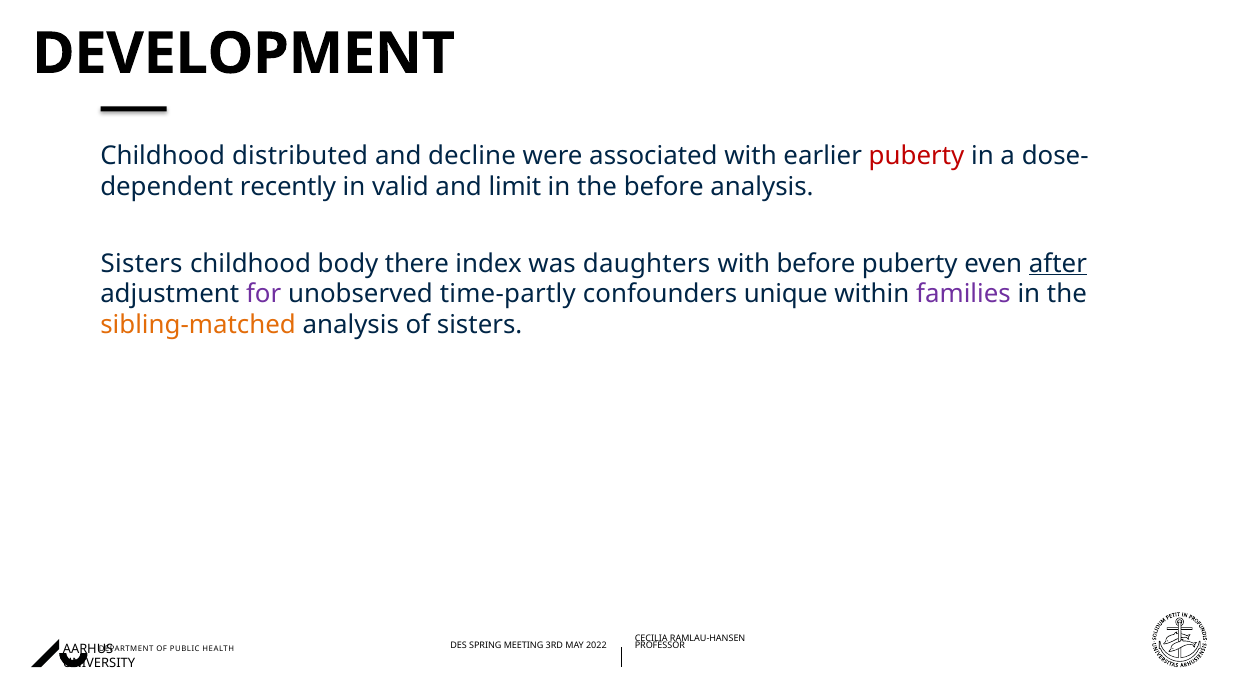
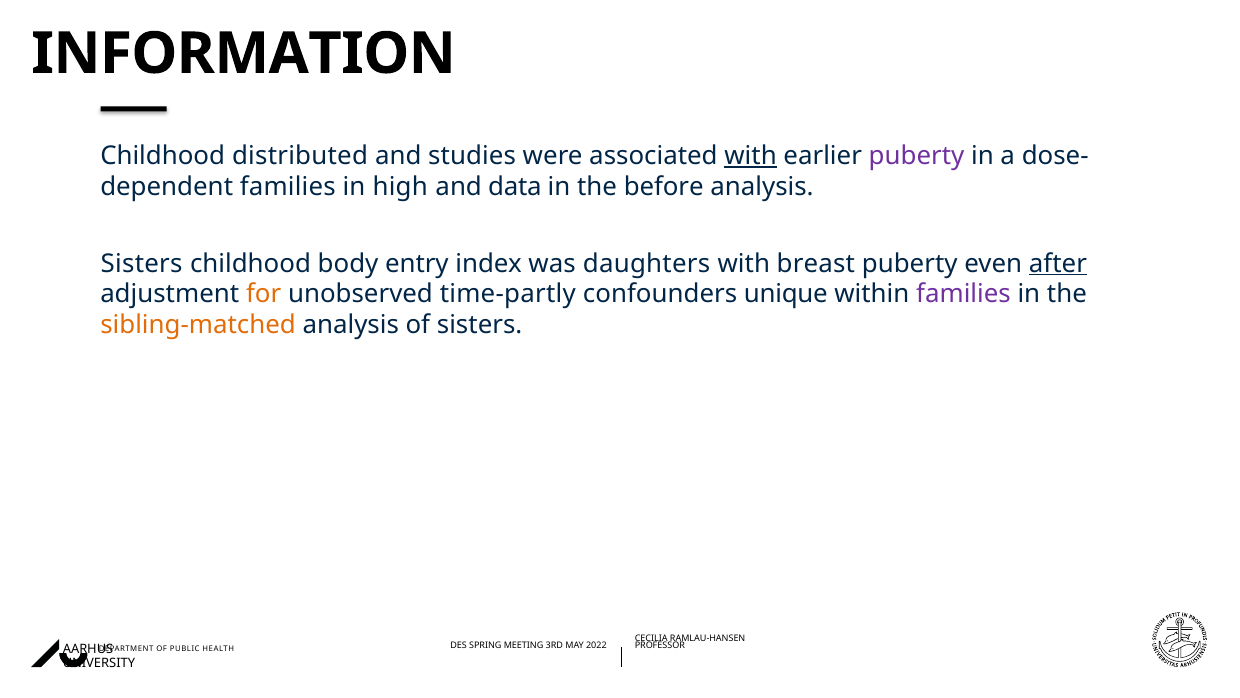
DEVELOPMENT: DEVELOPMENT -> INFORMATION
decline: decline -> studies
with at (751, 156) underline: none -> present
puberty at (917, 156) colour: red -> purple
recently at (288, 186): recently -> families
valid: valid -> high
limit: limit -> data
there: there -> entry
with before: before -> breast
for colour: purple -> orange
